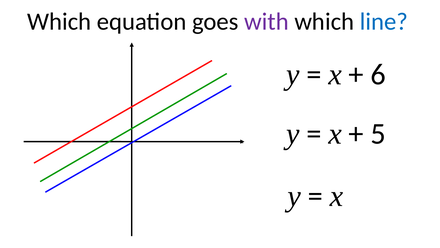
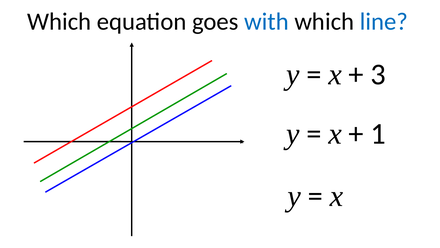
with colour: purple -> blue
6: 6 -> 3
5: 5 -> 1
